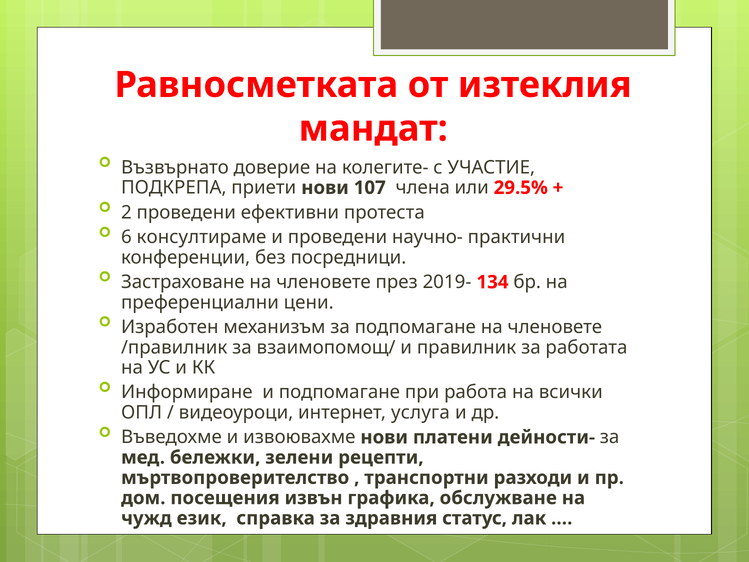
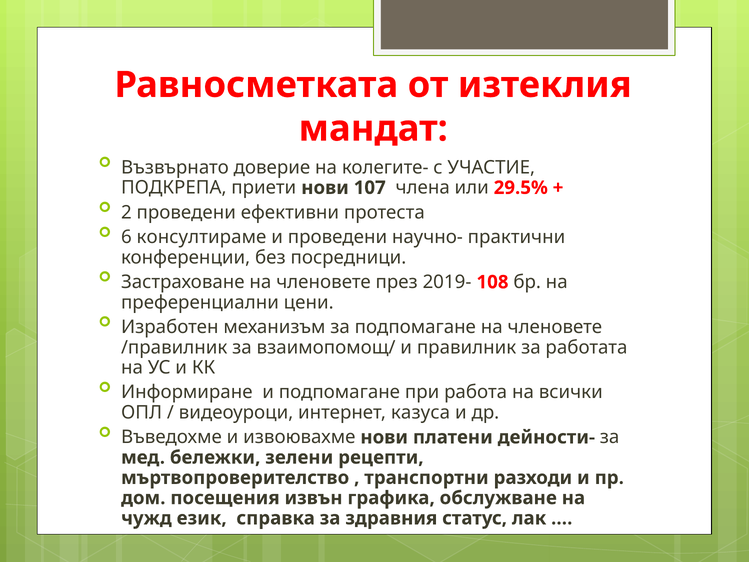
134: 134 -> 108
услуга: услуга -> казуса
